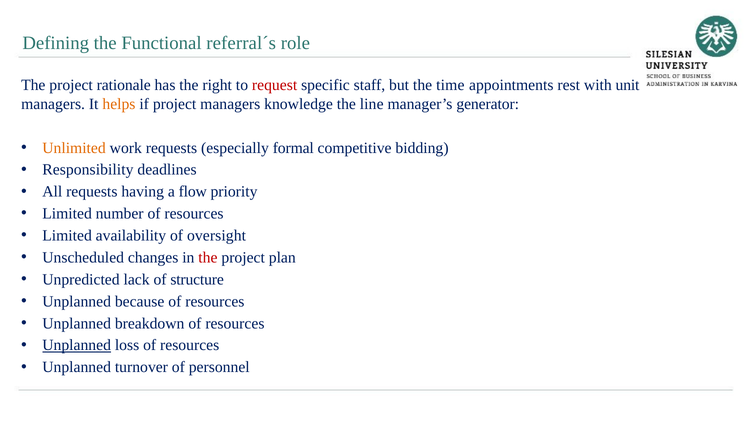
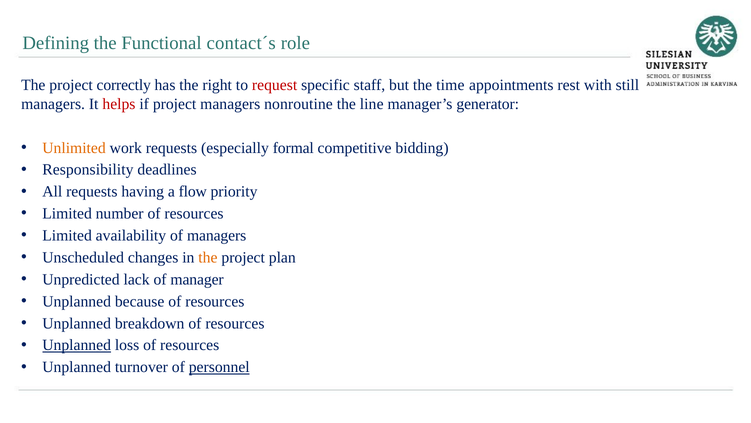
referral´s: referral´s -> contact´s
rationale: rationale -> correctly
unit: unit -> still
helps colour: orange -> red
knowledge: knowledge -> nonroutine
of oversight: oversight -> managers
the at (208, 257) colour: red -> orange
structure: structure -> manager
personnel underline: none -> present
